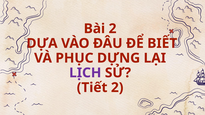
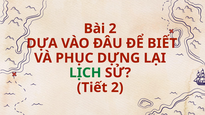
LỊCH colour: purple -> green
